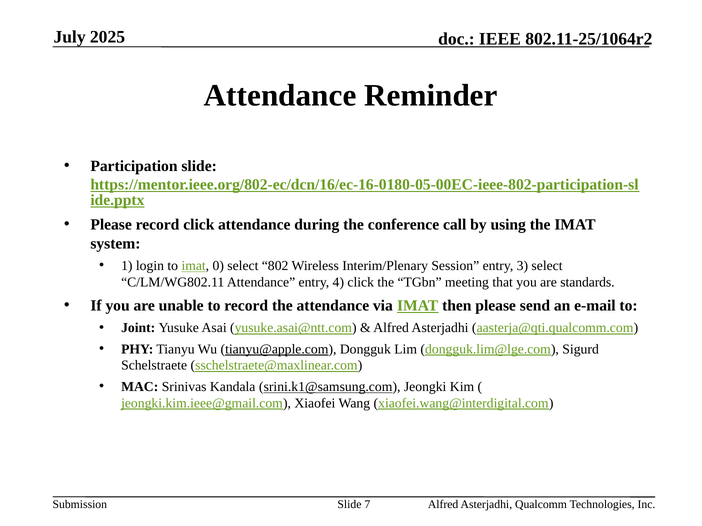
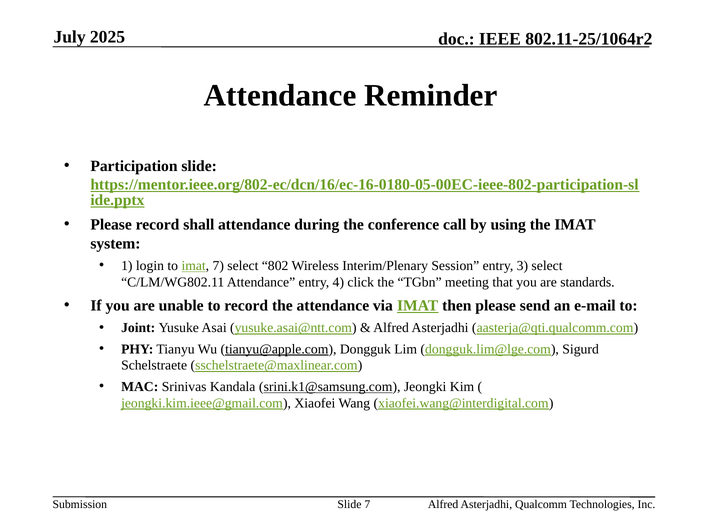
record click: click -> shall
imat 0: 0 -> 7
